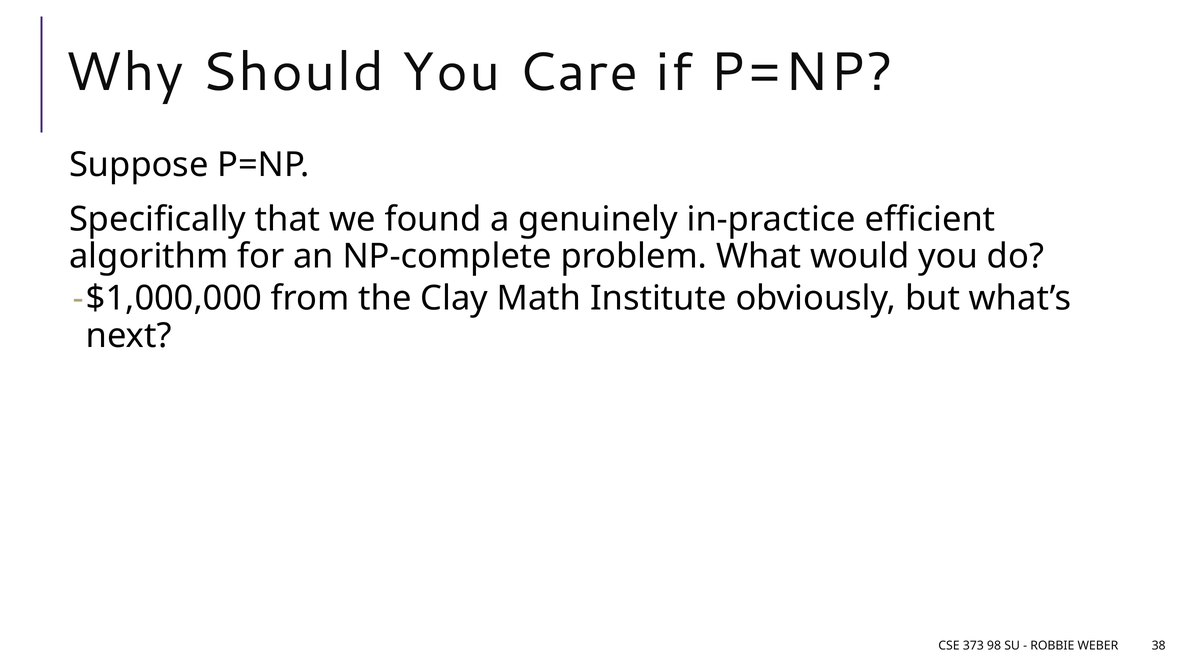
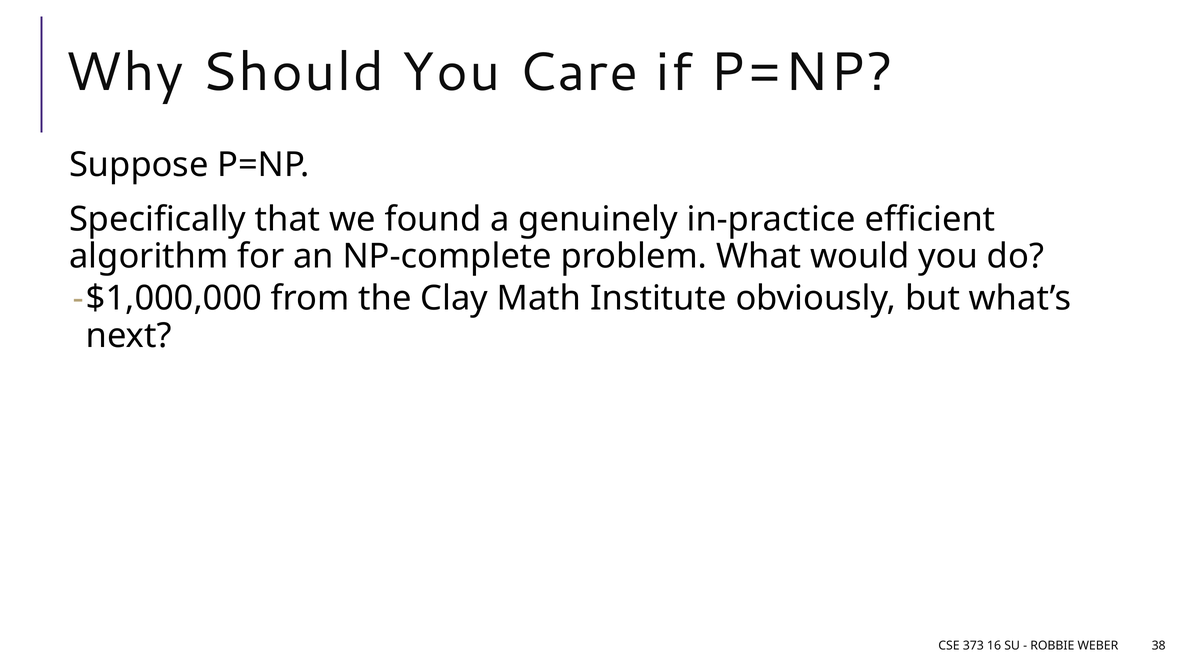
98: 98 -> 16
